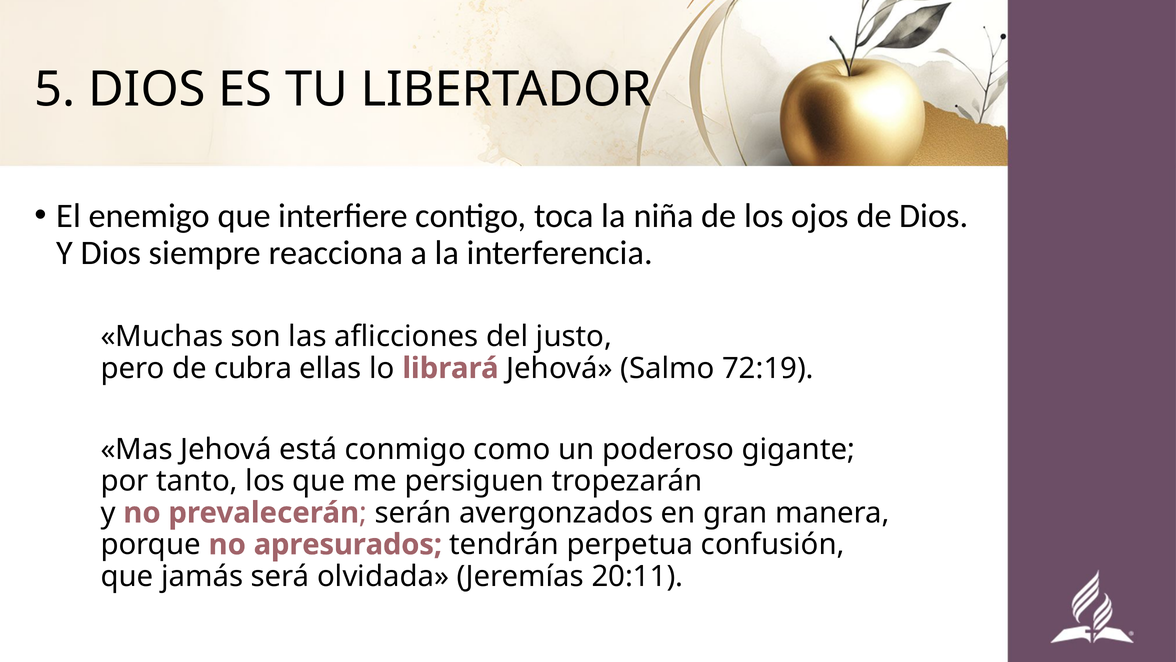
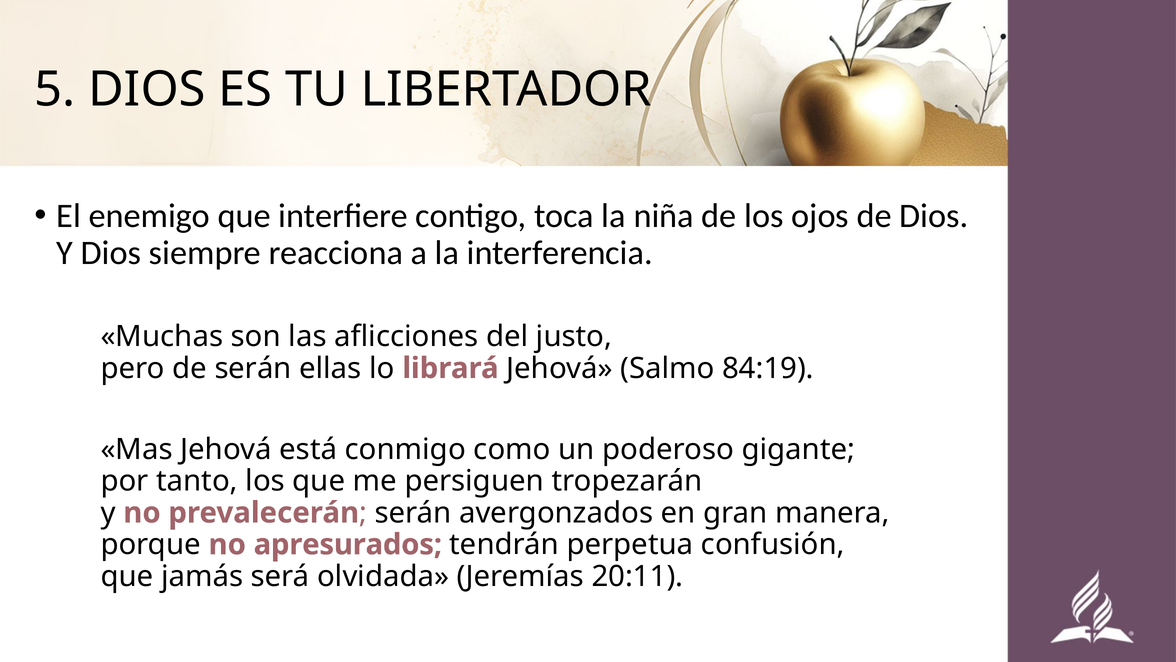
de cubra: cubra -> serán
72:19: 72:19 -> 84:19
